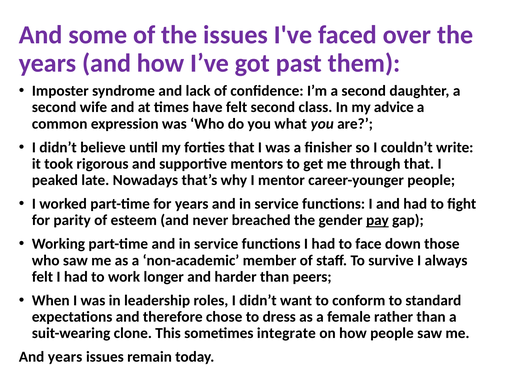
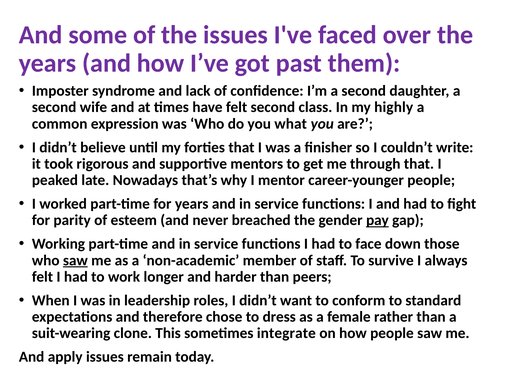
advice: advice -> highly
saw at (75, 261) underline: none -> present
And years: years -> apply
